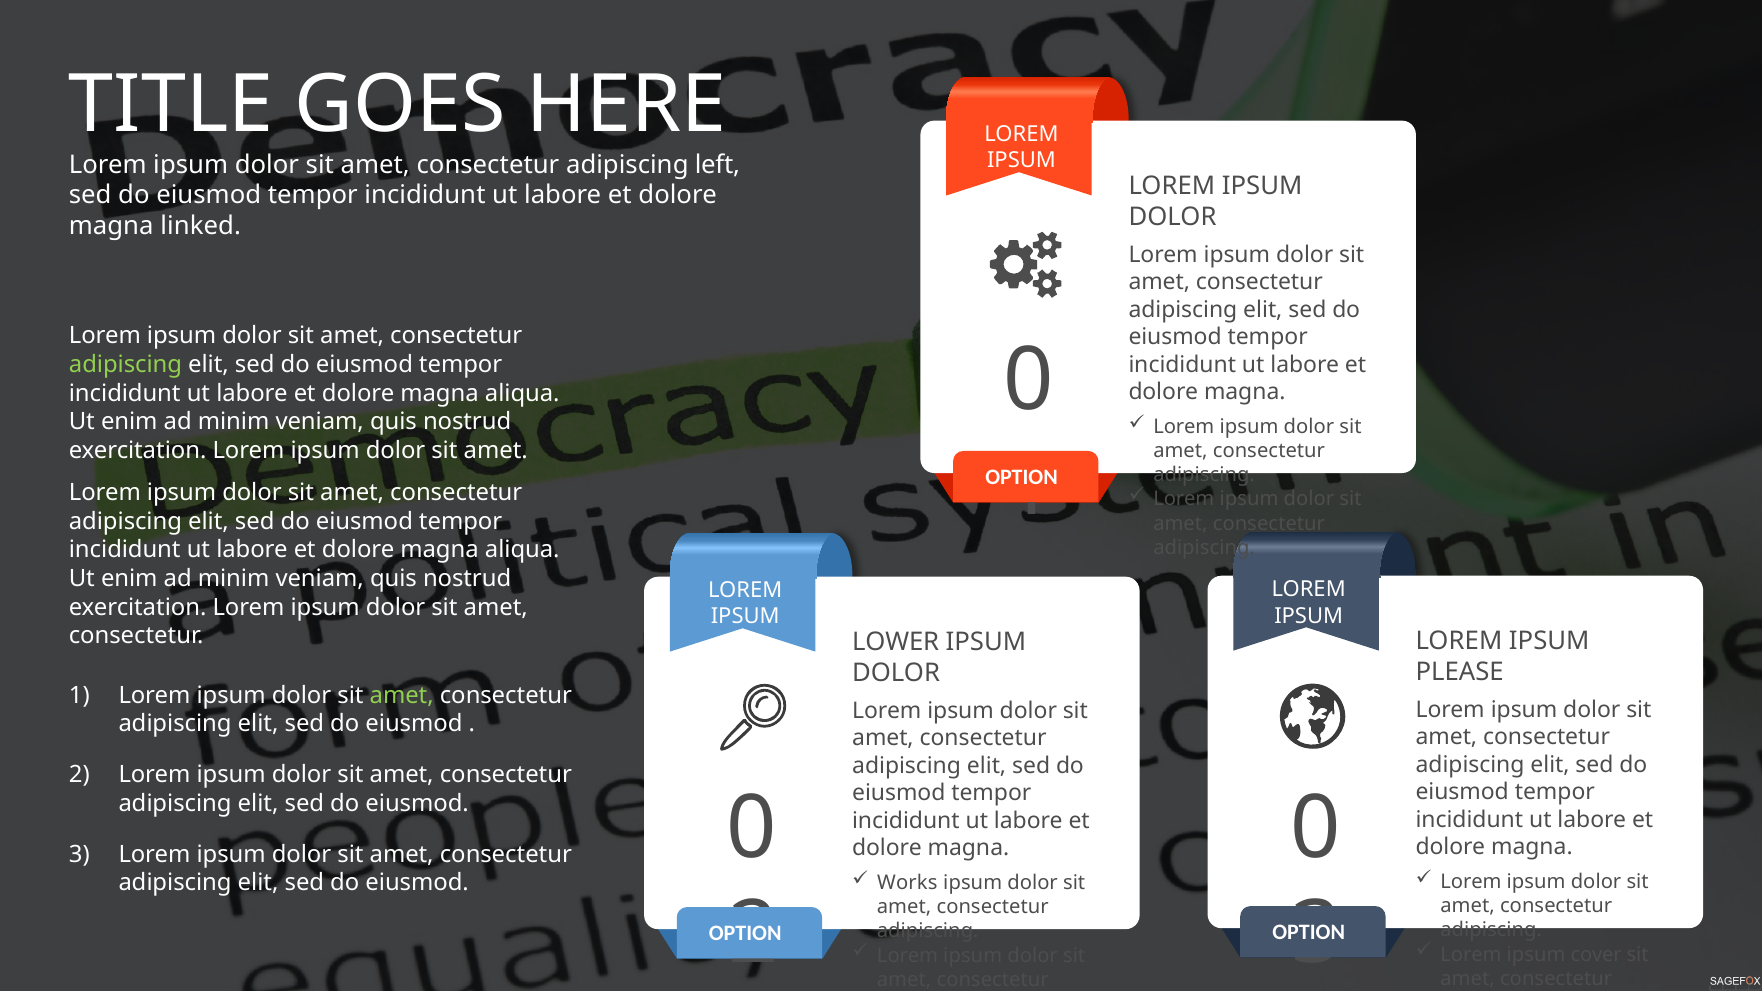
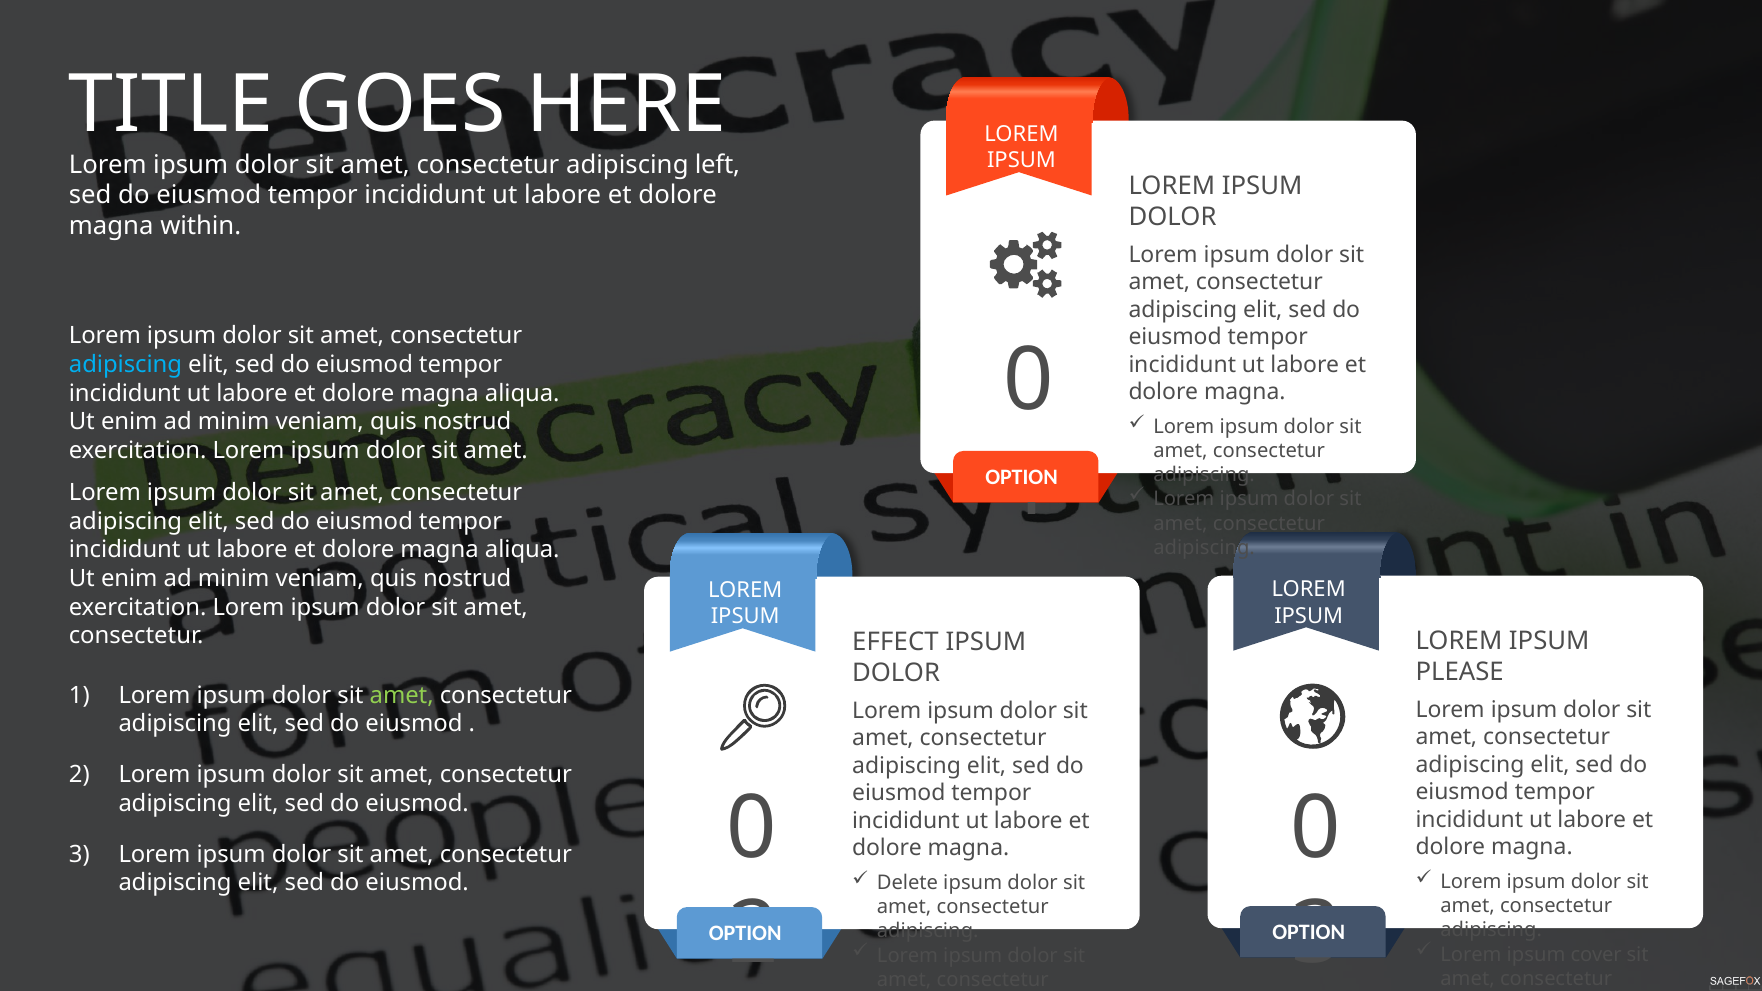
linked: linked -> within
adipiscing at (126, 365) colour: light green -> light blue
LOWER: LOWER -> EFFECT
Works: Works -> Delete
